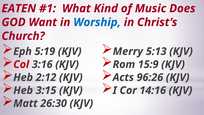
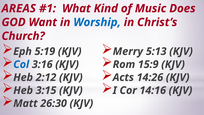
EATEN: EATEN -> AREAS
Col colour: red -> blue
96:26: 96:26 -> 14:26
